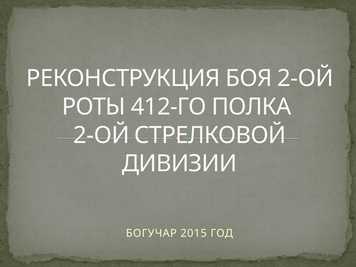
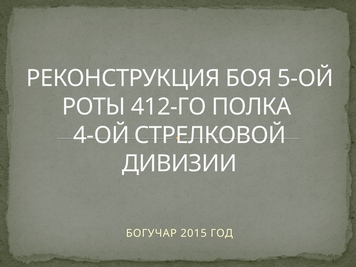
БОЯ 2-ОЙ: 2-ОЙ -> 5-ОЙ
2-ОЙ at (101, 135): 2-ОЙ -> 4-ОЙ
